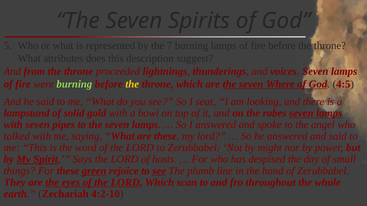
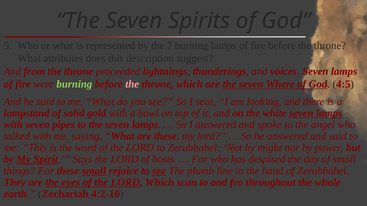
the at (132, 84) colour: yellow -> pink
robes: robes -> white
these green: green -> small
